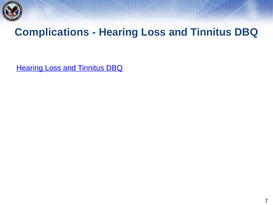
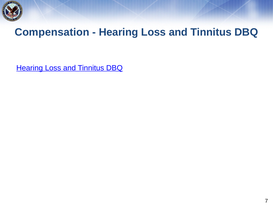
Complications: Complications -> Compensation
